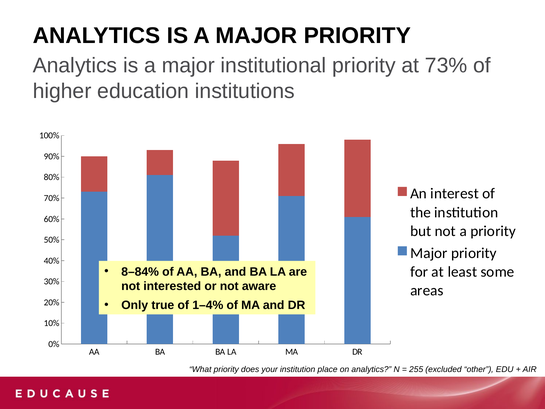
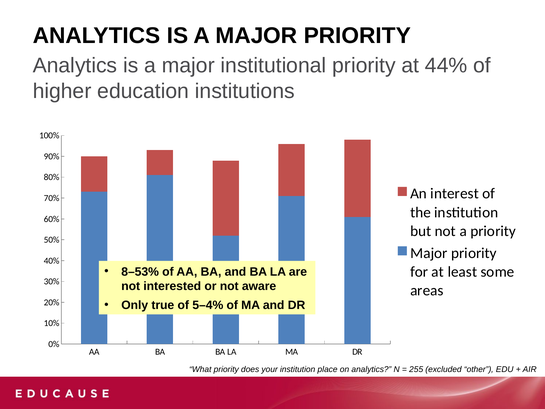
73%: 73% -> 44%
8–84%: 8–84% -> 8–53%
1–4%: 1–4% -> 5–4%
